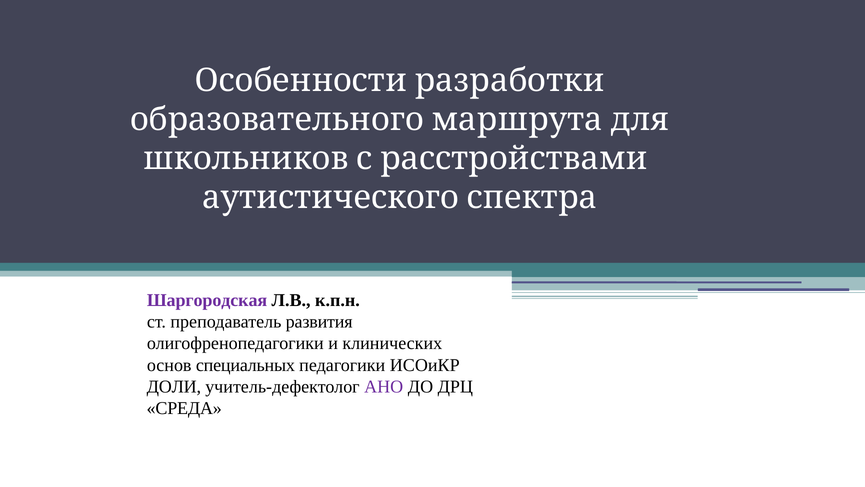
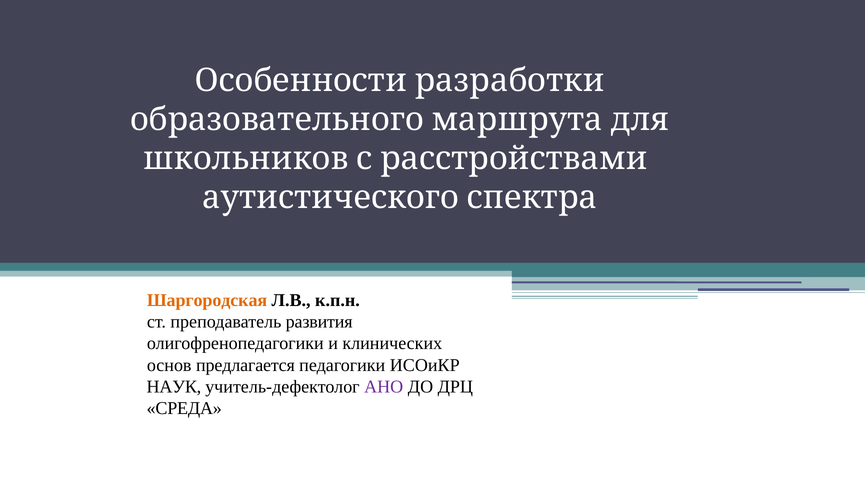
Шаргородская colour: purple -> orange
специальных: специальных -> предлагается
ДОЛИ: ДОЛИ -> НАУК
